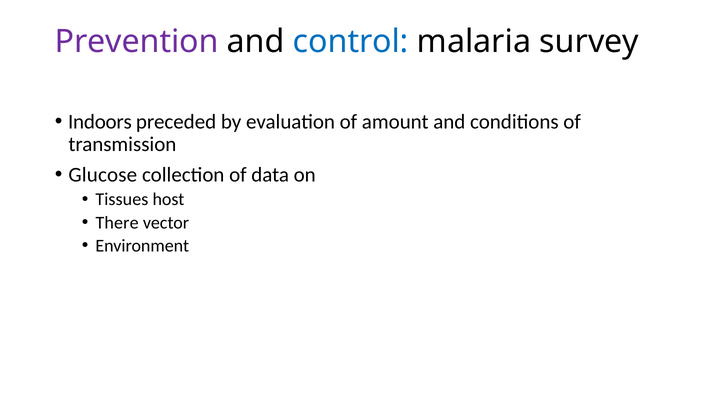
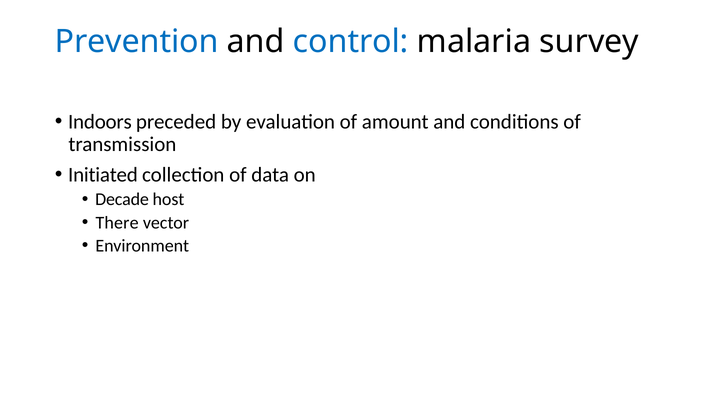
Prevention colour: purple -> blue
Glucose: Glucose -> Initiated
Tissues: Tissues -> Decade
